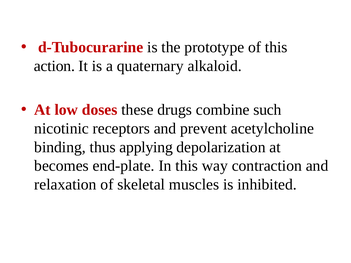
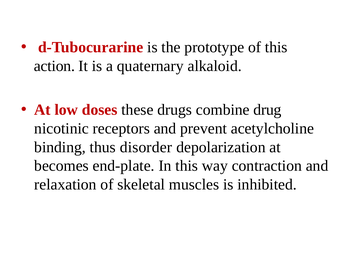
such: such -> drug
applying: applying -> disorder
